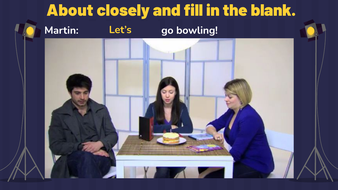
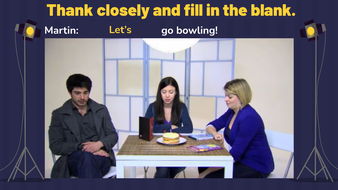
About: About -> Thank
